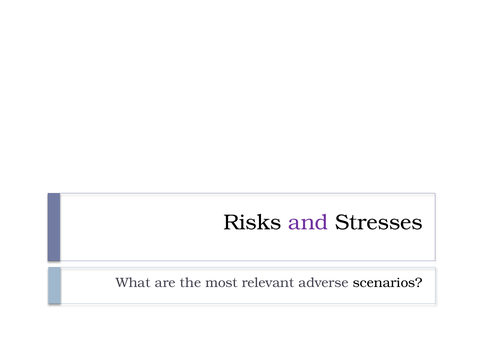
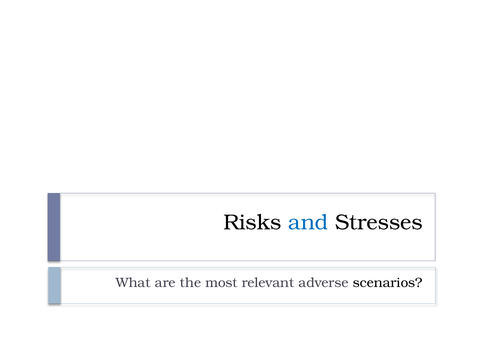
and colour: purple -> blue
